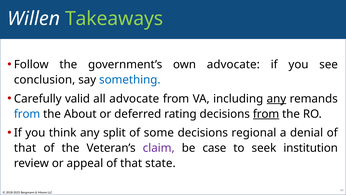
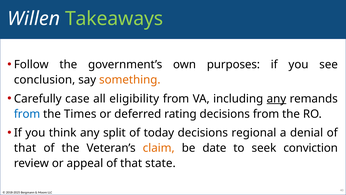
own advocate: advocate -> purposes
something colour: blue -> orange
valid: valid -> case
all advocate: advocate -> eligibility
About: About -> Times
from at (266, 114) underline: present -> none
some: some -> today
claim colour: purple -> orange
case: case -> date
institution: institution -> conviction
